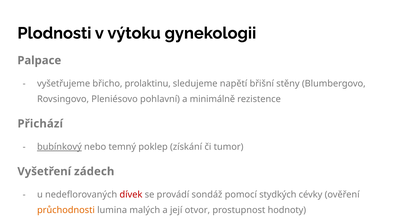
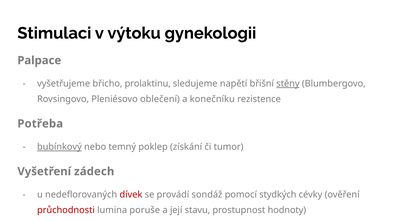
Plodnosti: Plodnosti -> Stimulaci
stěny underline: none -> present
pohlavní: pohlavní -> oblečení
minimálně: minimálně -> konečníku
Přichází: Přichází -> Potřeba
průchodnosti colour: orange -> red
malých: malých -> poruše
otvor: otvor -> stavu
